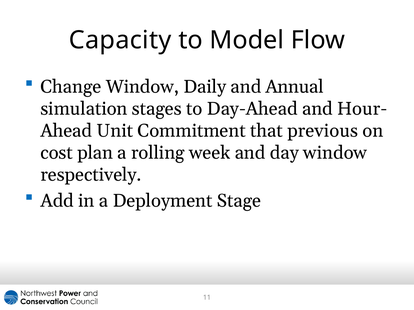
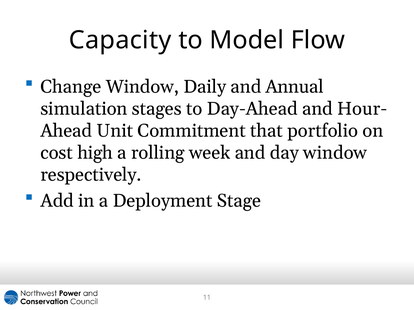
previous: previous -> portfolio
plan: plan -> high
